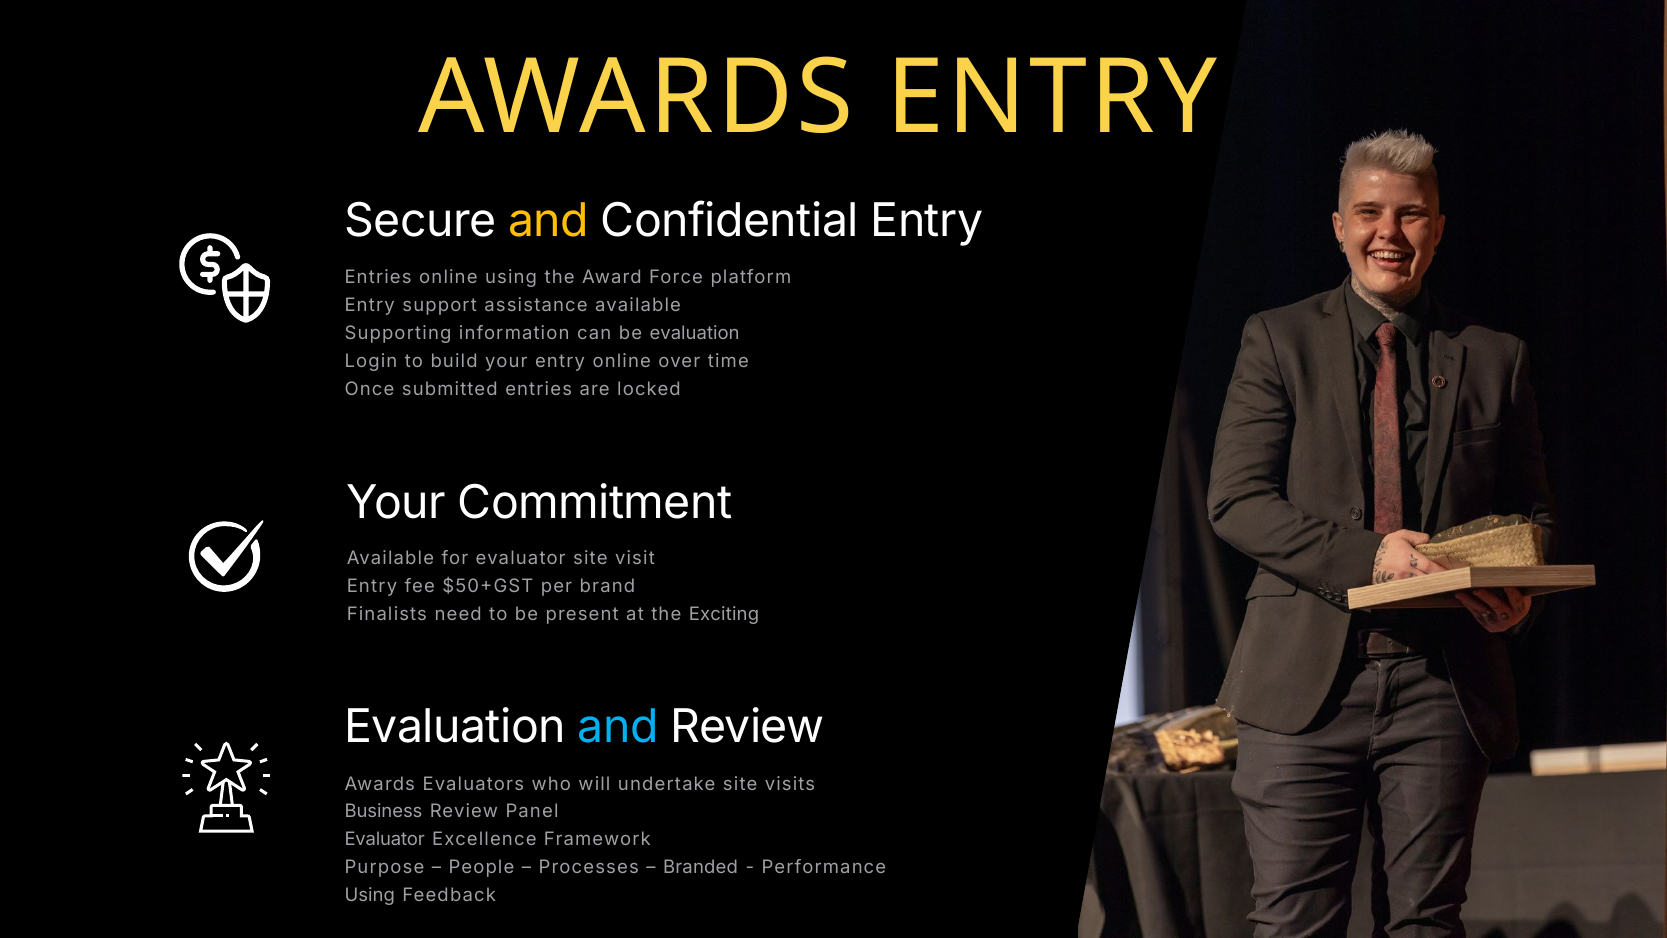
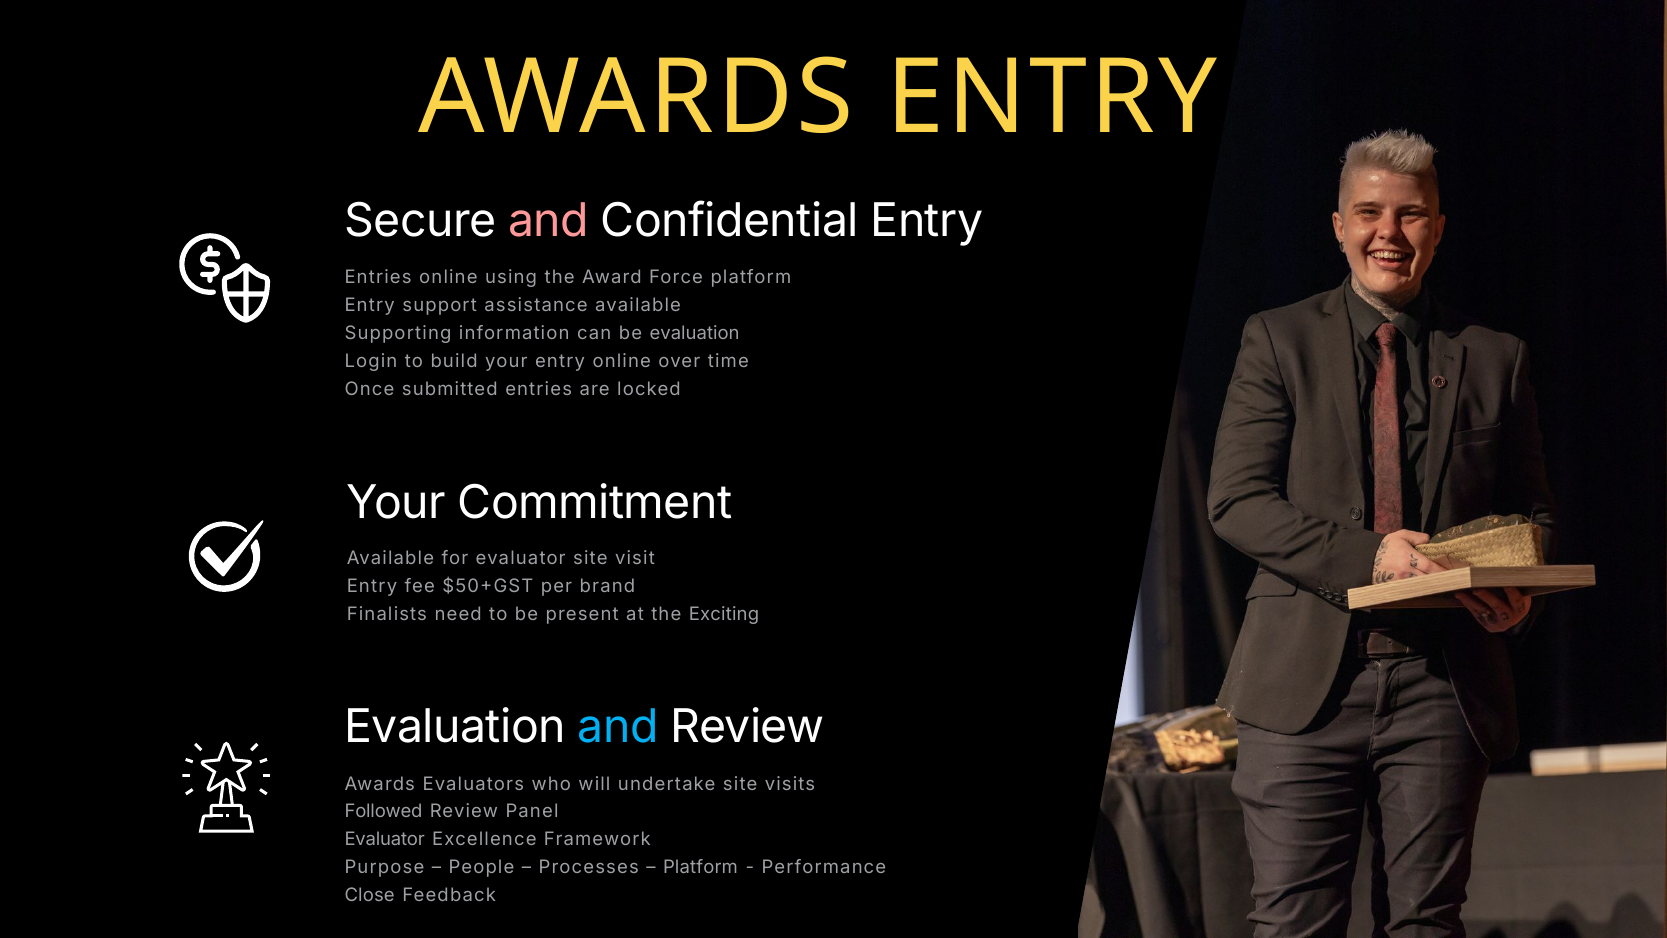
and at (549, 221) colour: yellow -> pink
Business: Business -> Followed
Branded at (700, 868): Branded -> Platform
Using at (370, 895): Using -> Close
